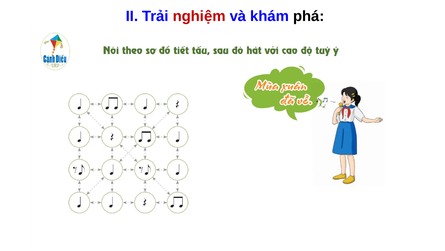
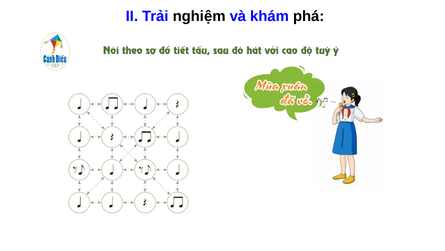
nghiệm colour: red -> black
